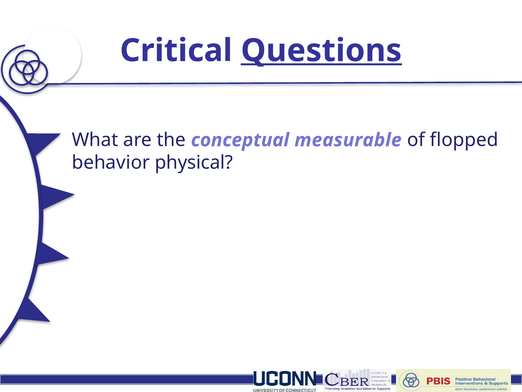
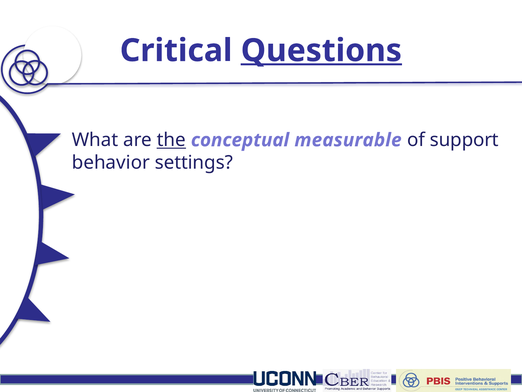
the underline: none -> present
flopped: flopped -> support
physical: physical -> settings
